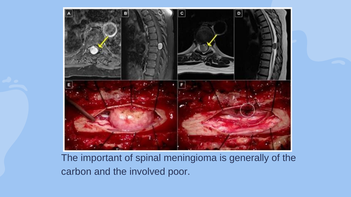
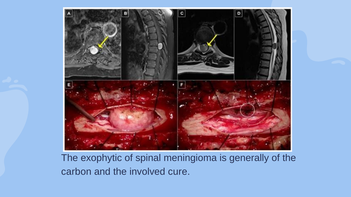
important: important -> exophytic
poor: poor -> cure
